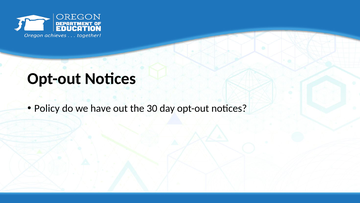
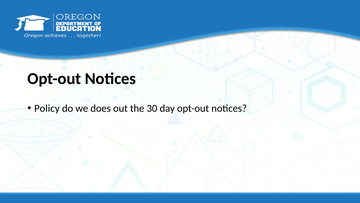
have: have -> does
